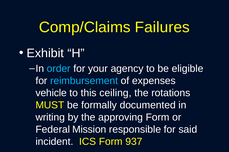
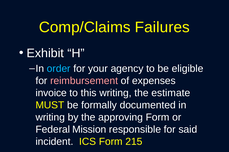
reimbursement colour: light blue -> pink
vehicle: vehicle -> invoice
this ceiling: ceiling -> writing
rotations: rotations -> estimate
937: 937 -> 215
